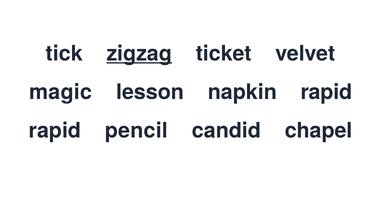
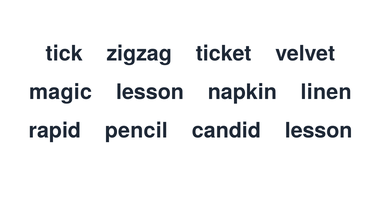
zigzag underline: present -> none
napkin rapid: rapid -> linen
candid chapel: chapel -> lesson
